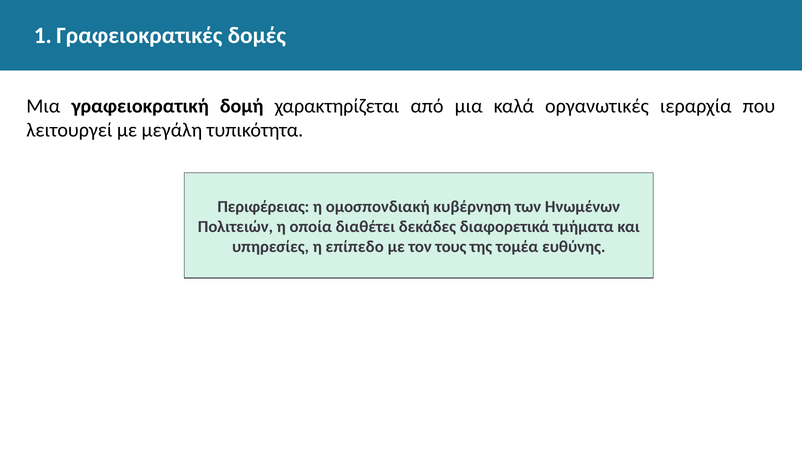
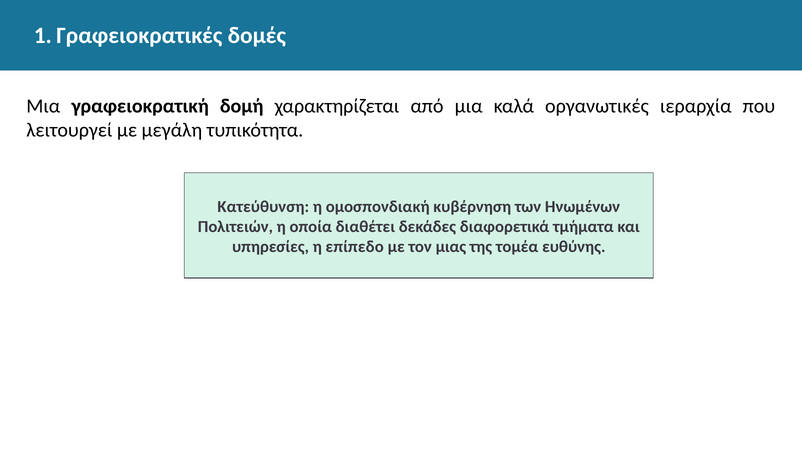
Περιφέρειας: Περιφέρειας -> Κατεύθυνση
τους: τους -> μιας
